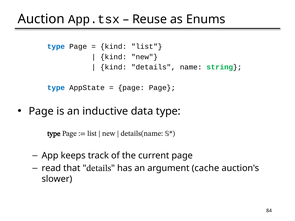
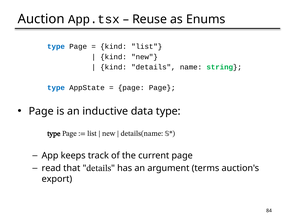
cache: cache -> terms
slower: slower -> export
